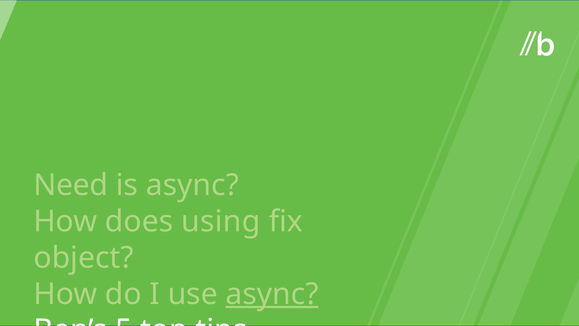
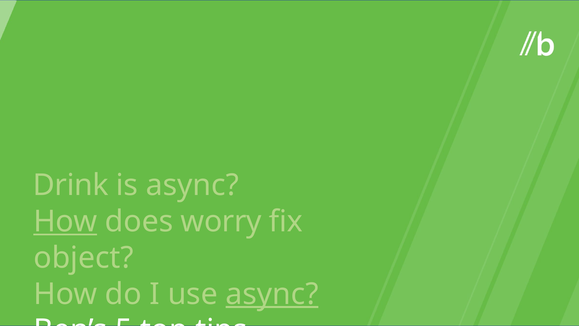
Need: Need -> Drink
How at (65, 221) underline: none -> present
using: using -> worry
